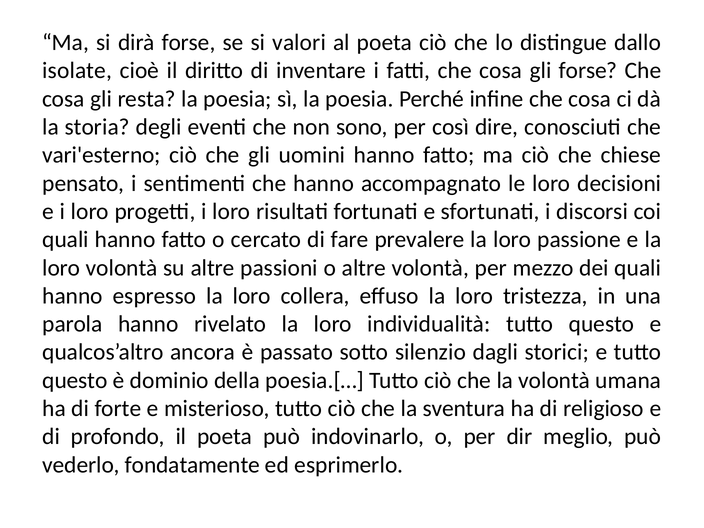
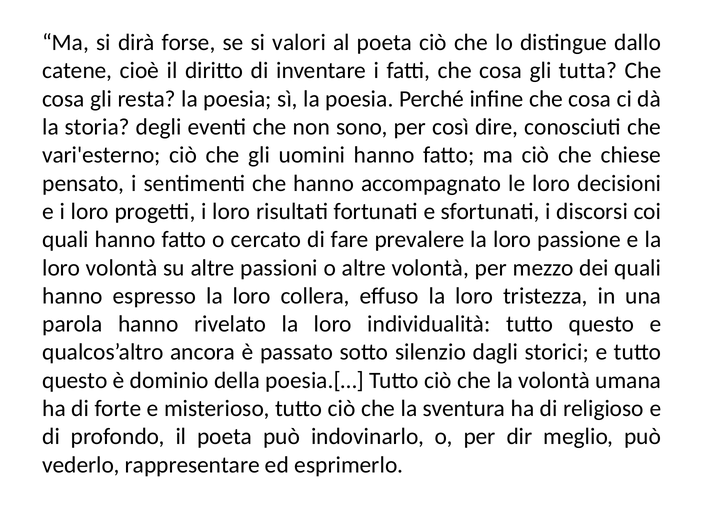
isolate: isolate -> catene
gli forse: forse -> tutta
fondatamente: fondatamente -> rappresentare
